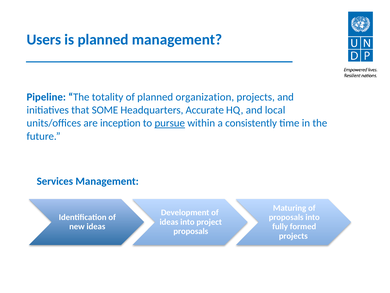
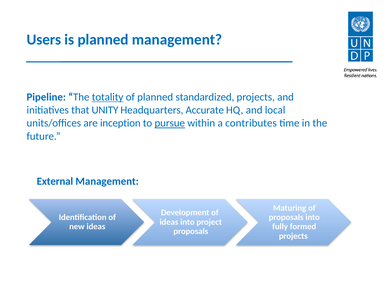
totality underline: none -> present
organization: organization -> standardized
SOME: SOME -> UNITY
consistently: consistently -> contributes
Services: Services -> External
